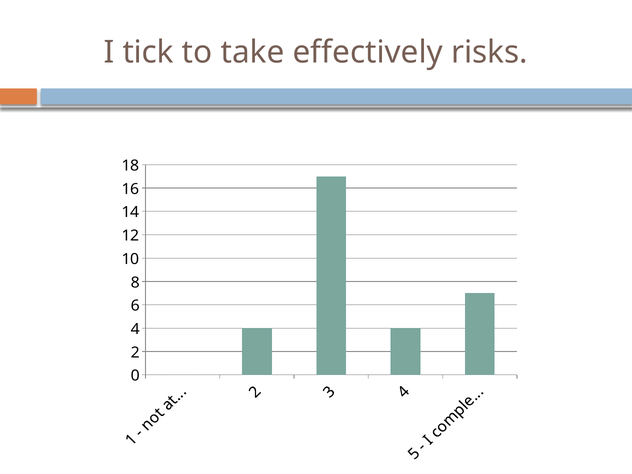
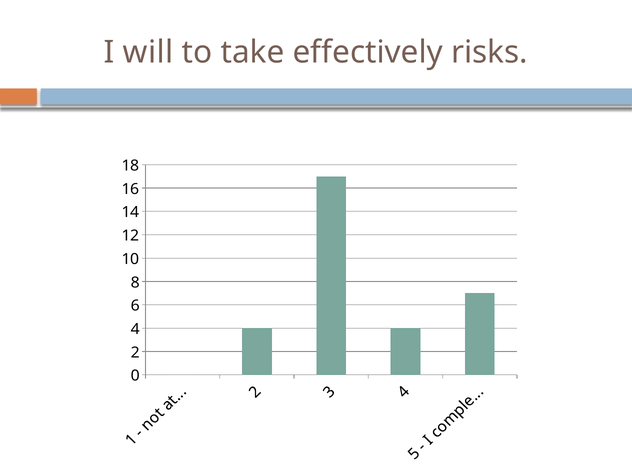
tick: tick -> will
